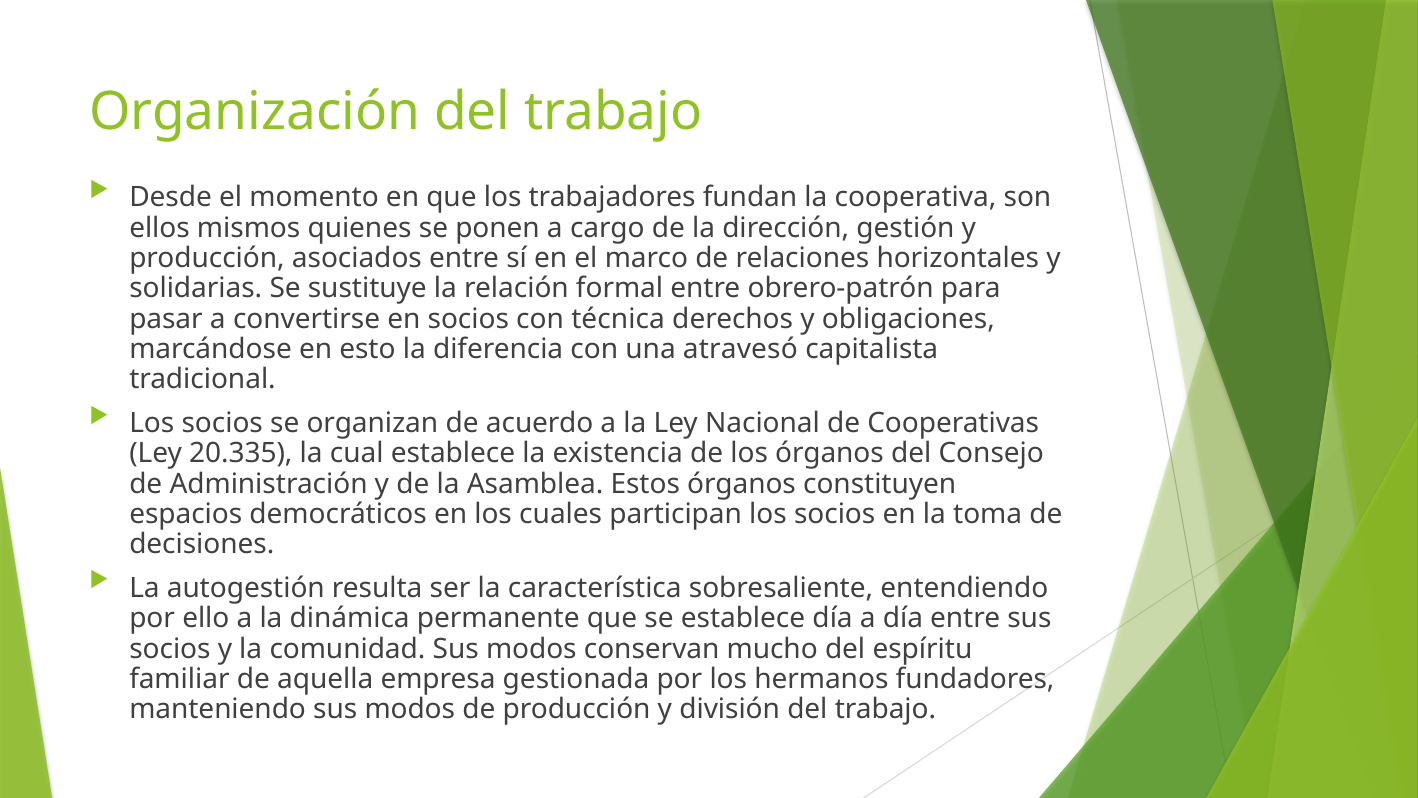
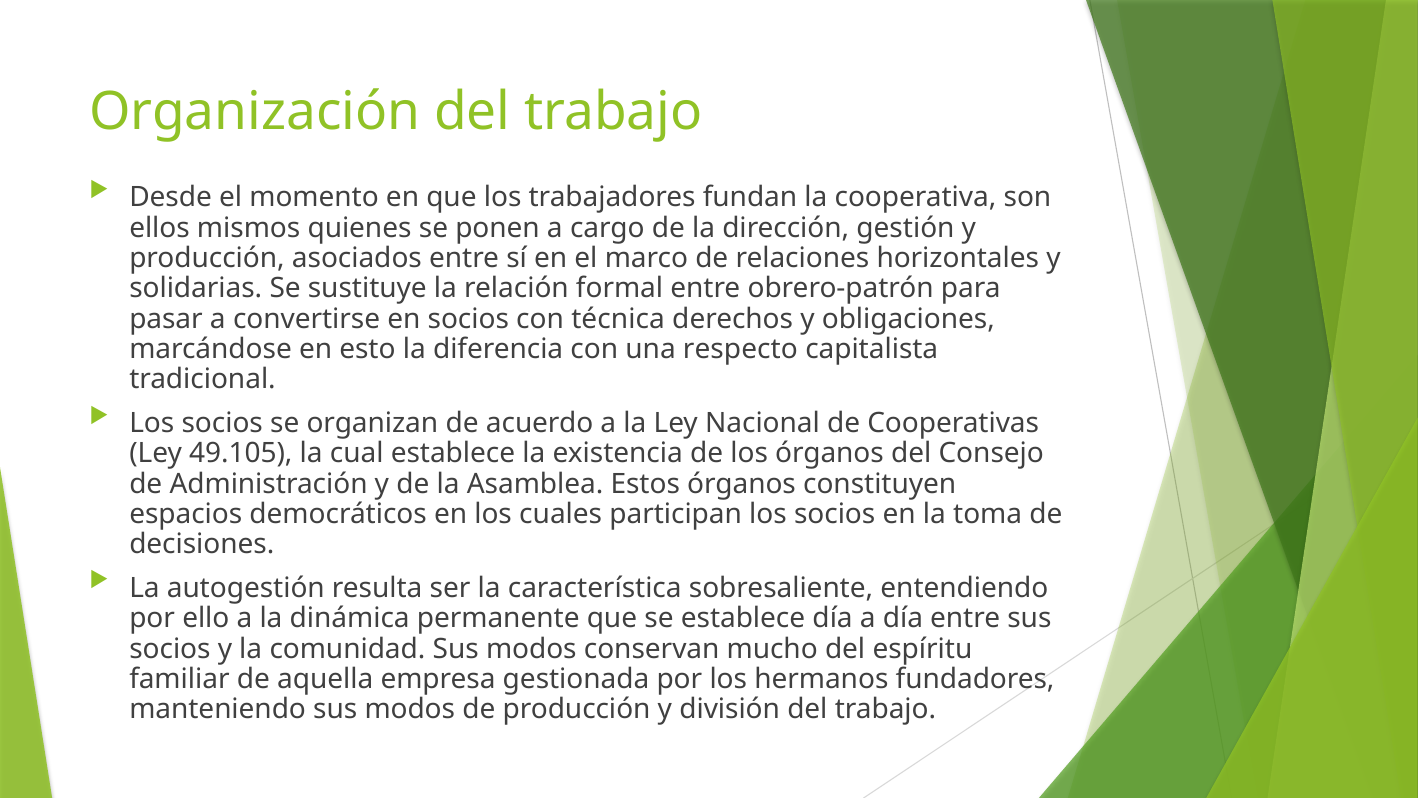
atravesó: atravesó -> respecto
20.335: 20.335 -> 49.105
